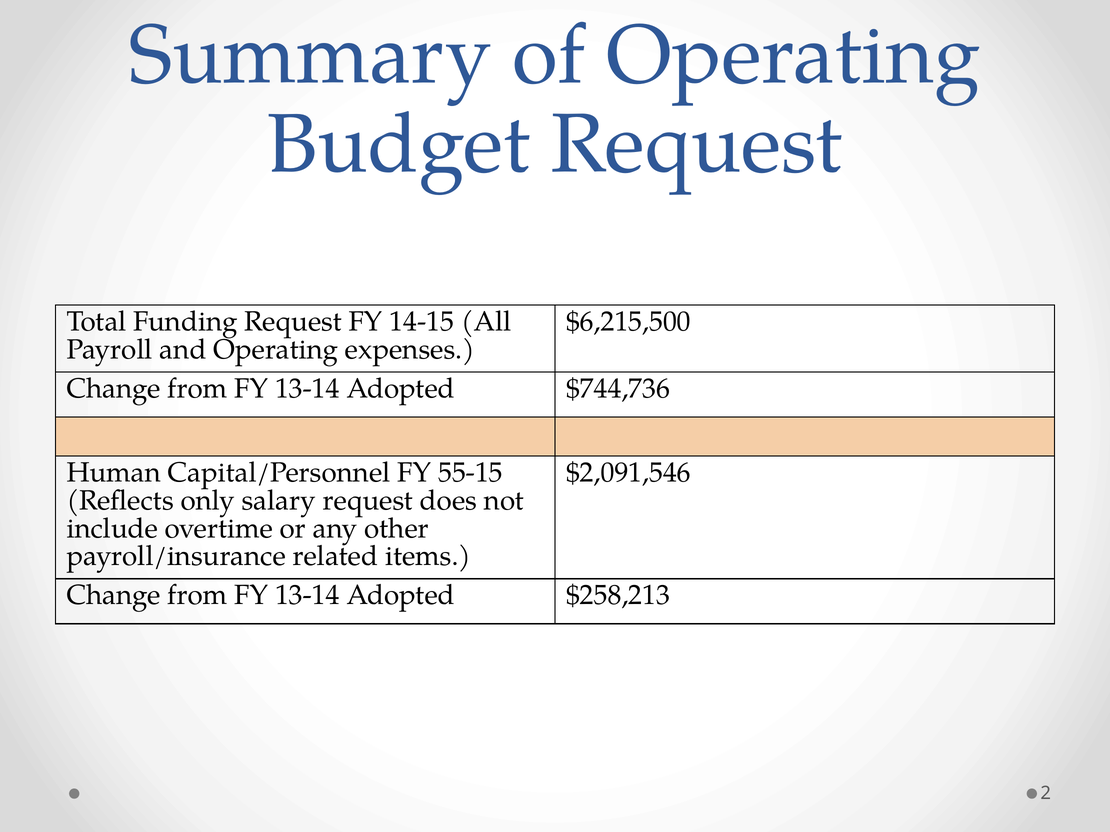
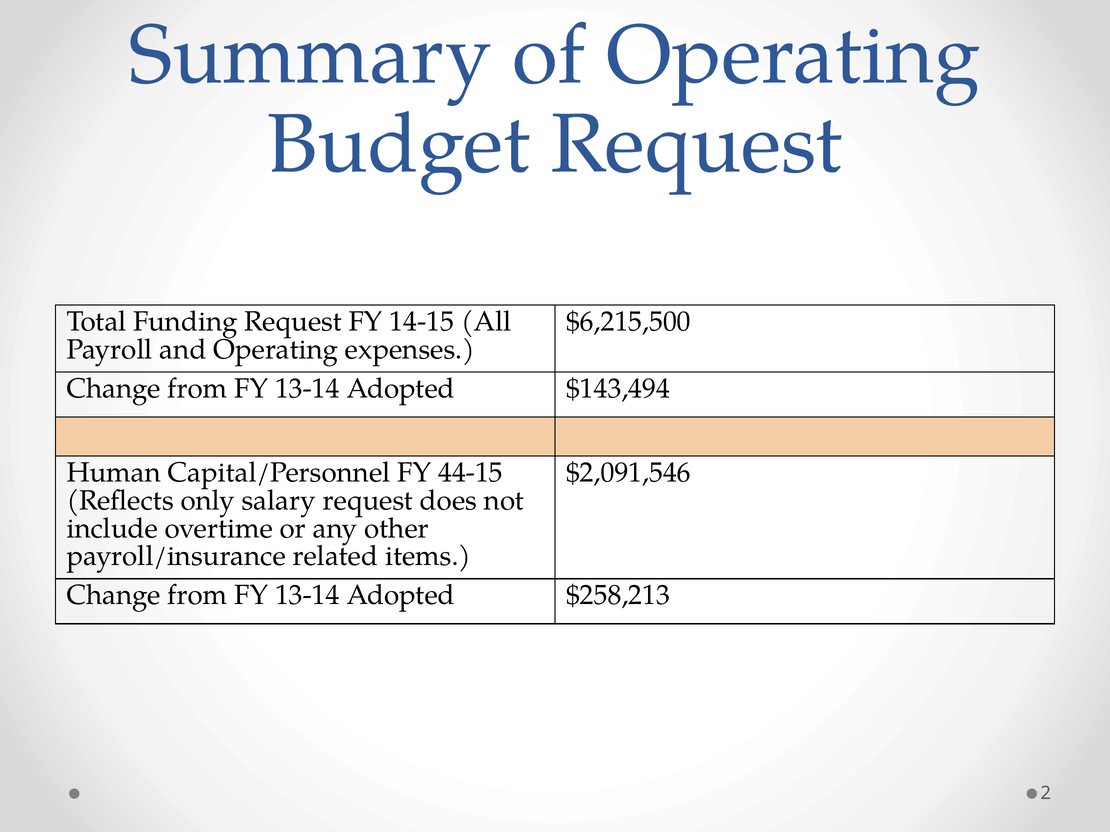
$744,736: $744,736 -> $143,494
55-15: 55-15 -> 44-15
